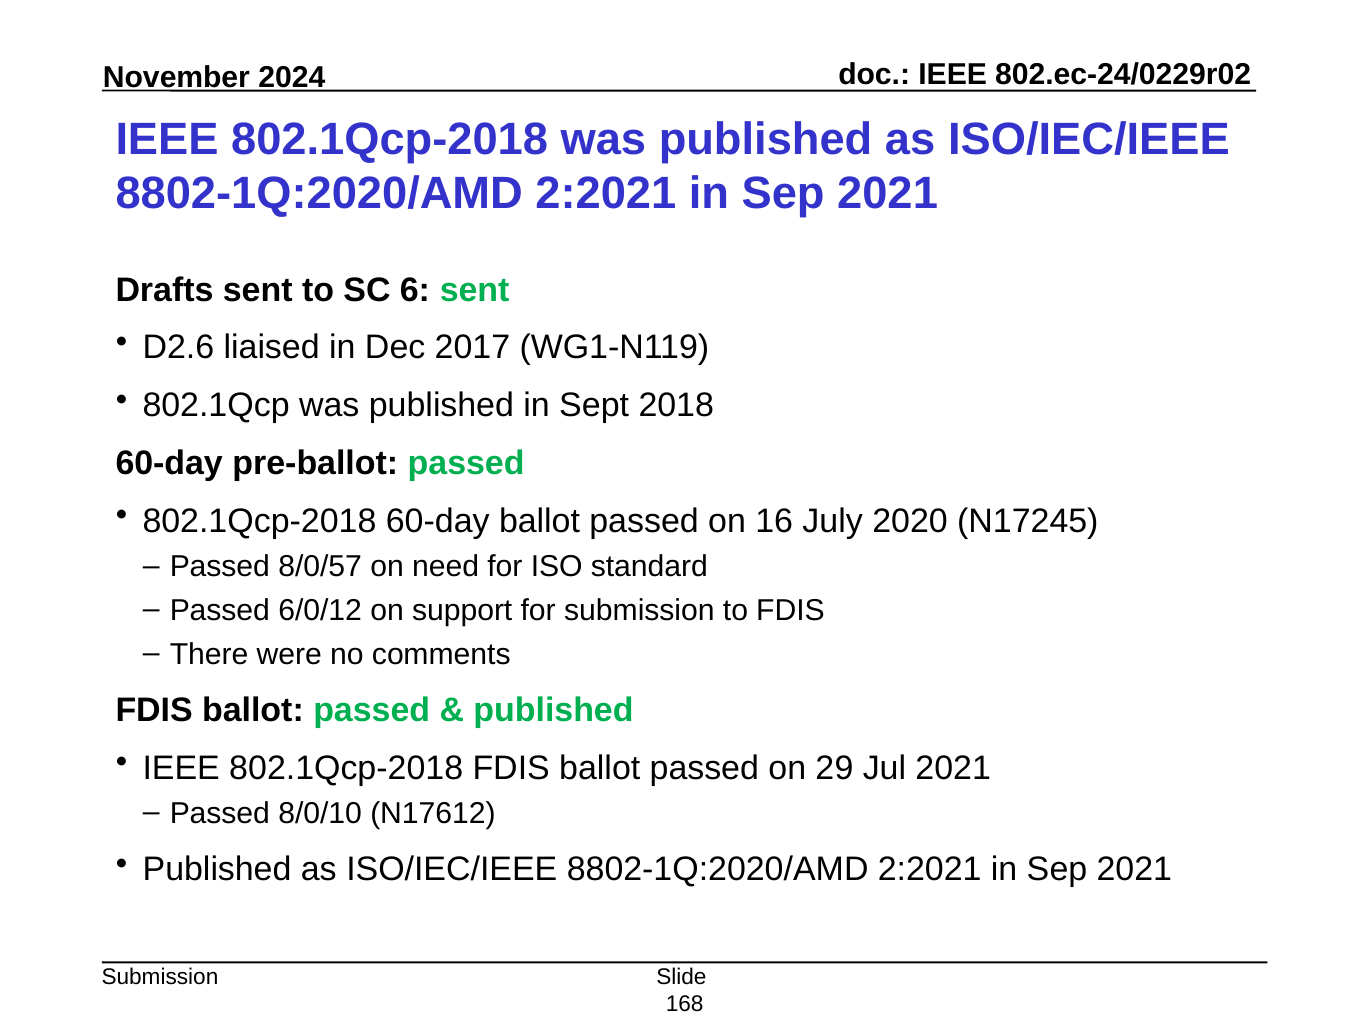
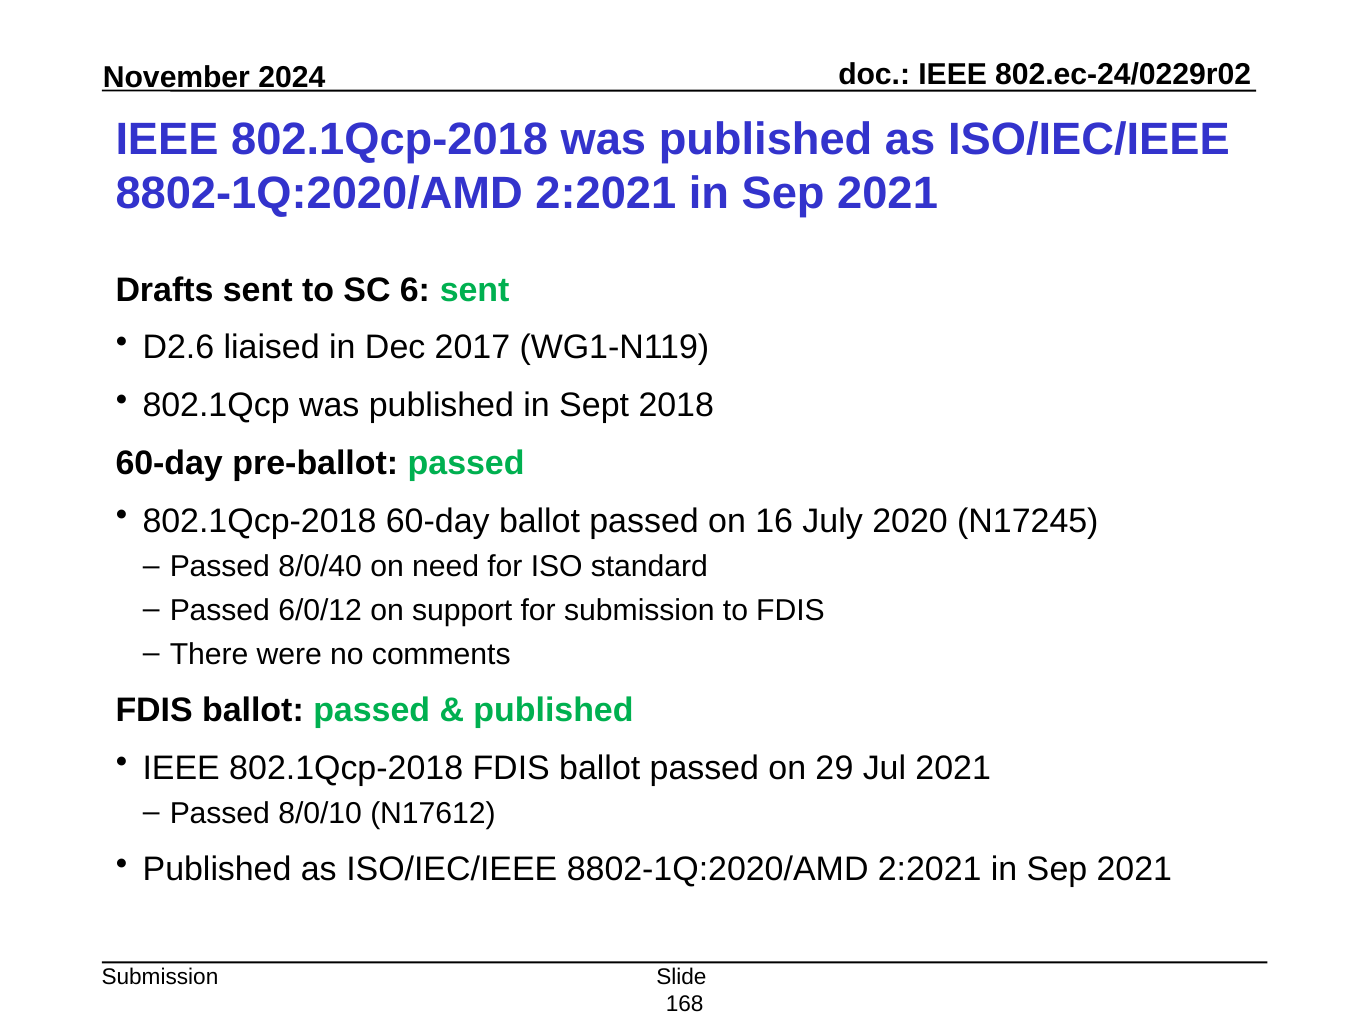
8/0/57: 8/0/57 -> 8/0/40
